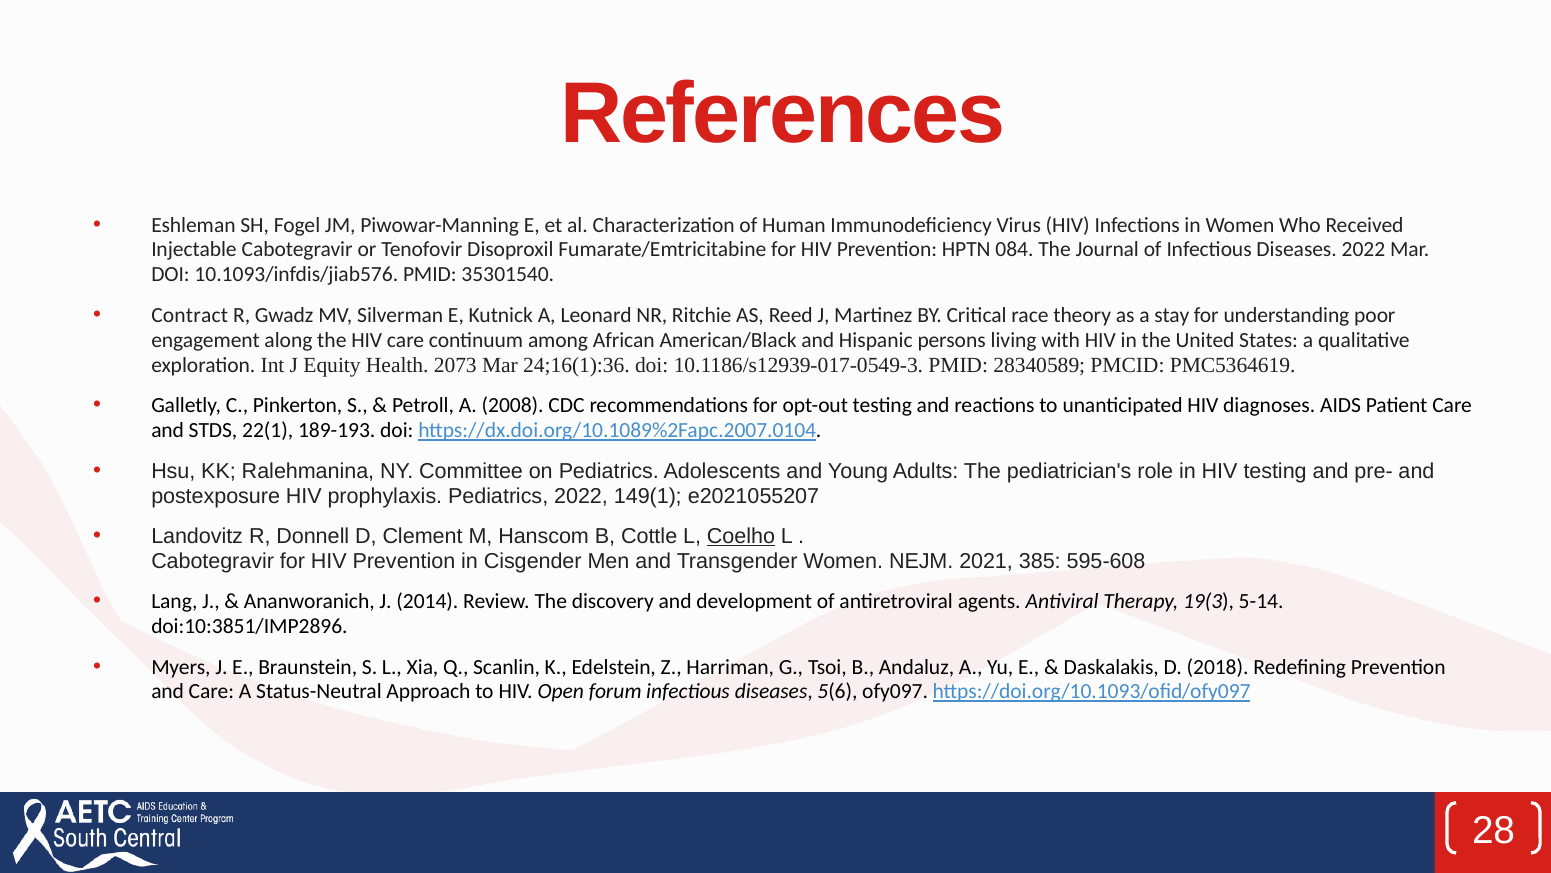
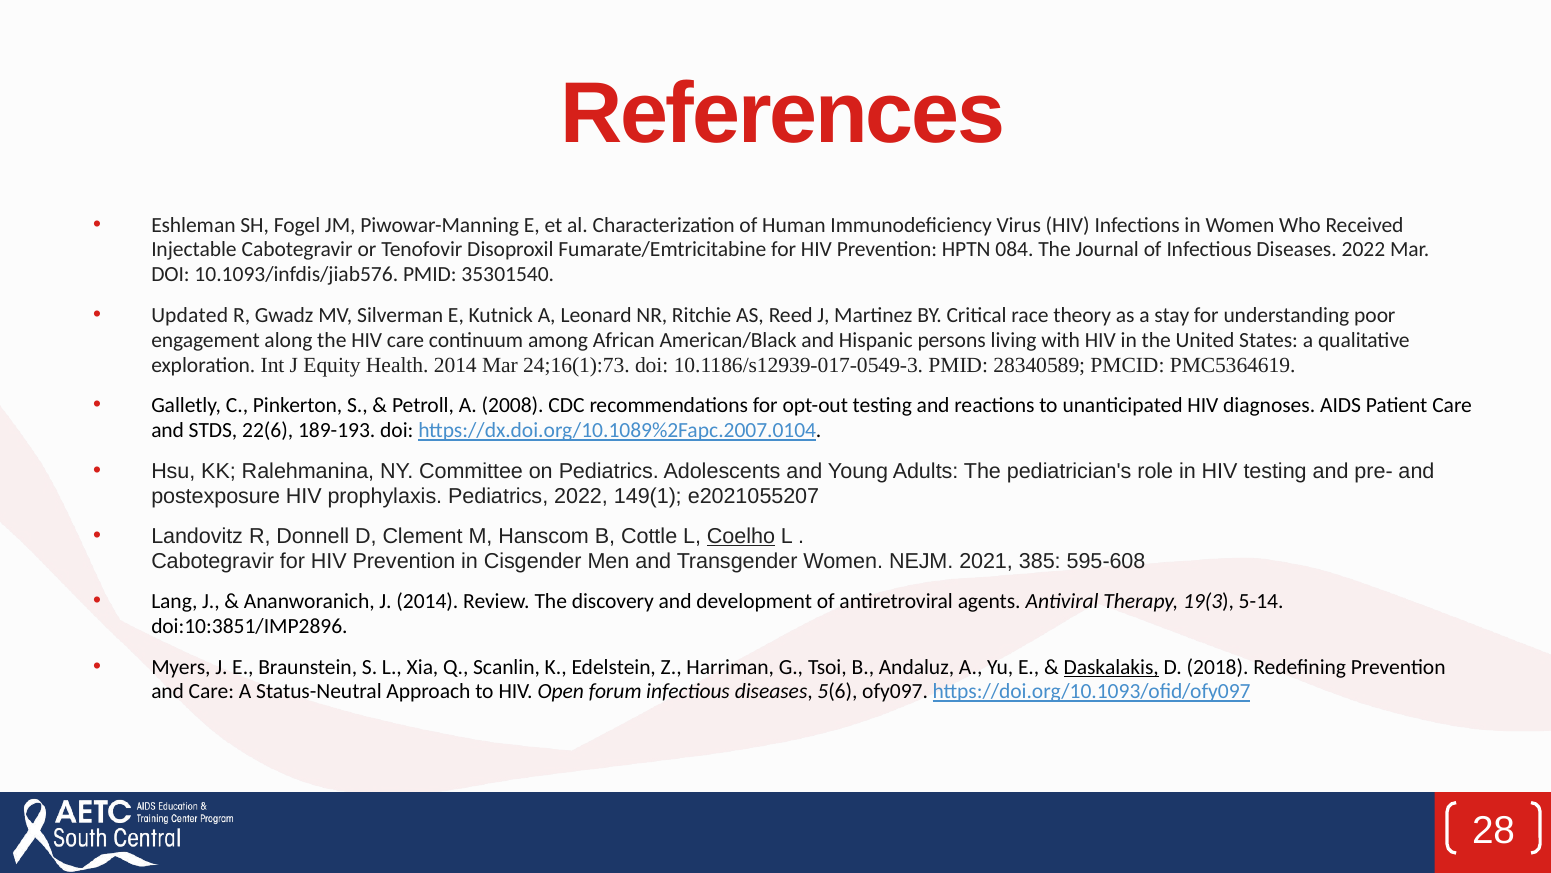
Contract: Contract -> Updated
Health 2073: 2073 -> 2014
24;16(1):36: 24;16(1):36 -> 24;16(1):73
22(1: 22(1 -> 22(6
Daskalakis underline: none -> present
